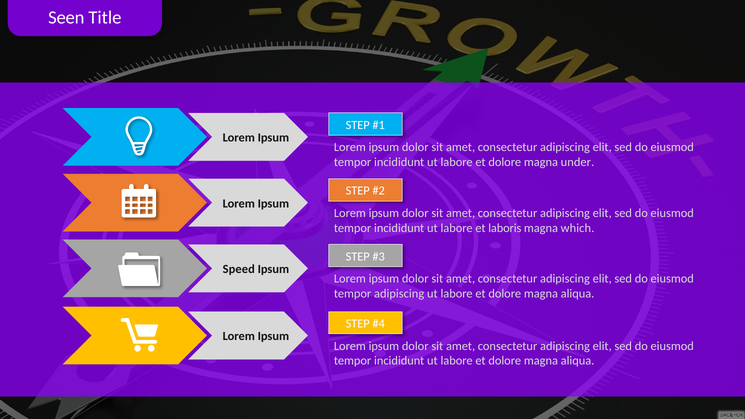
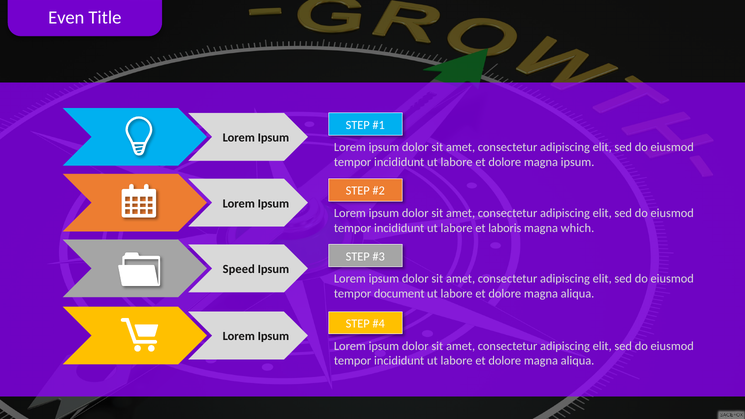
Seen: Seen -> Even
magna under: under -> ipsum
tempor adipiscing: adipiscing -> document
